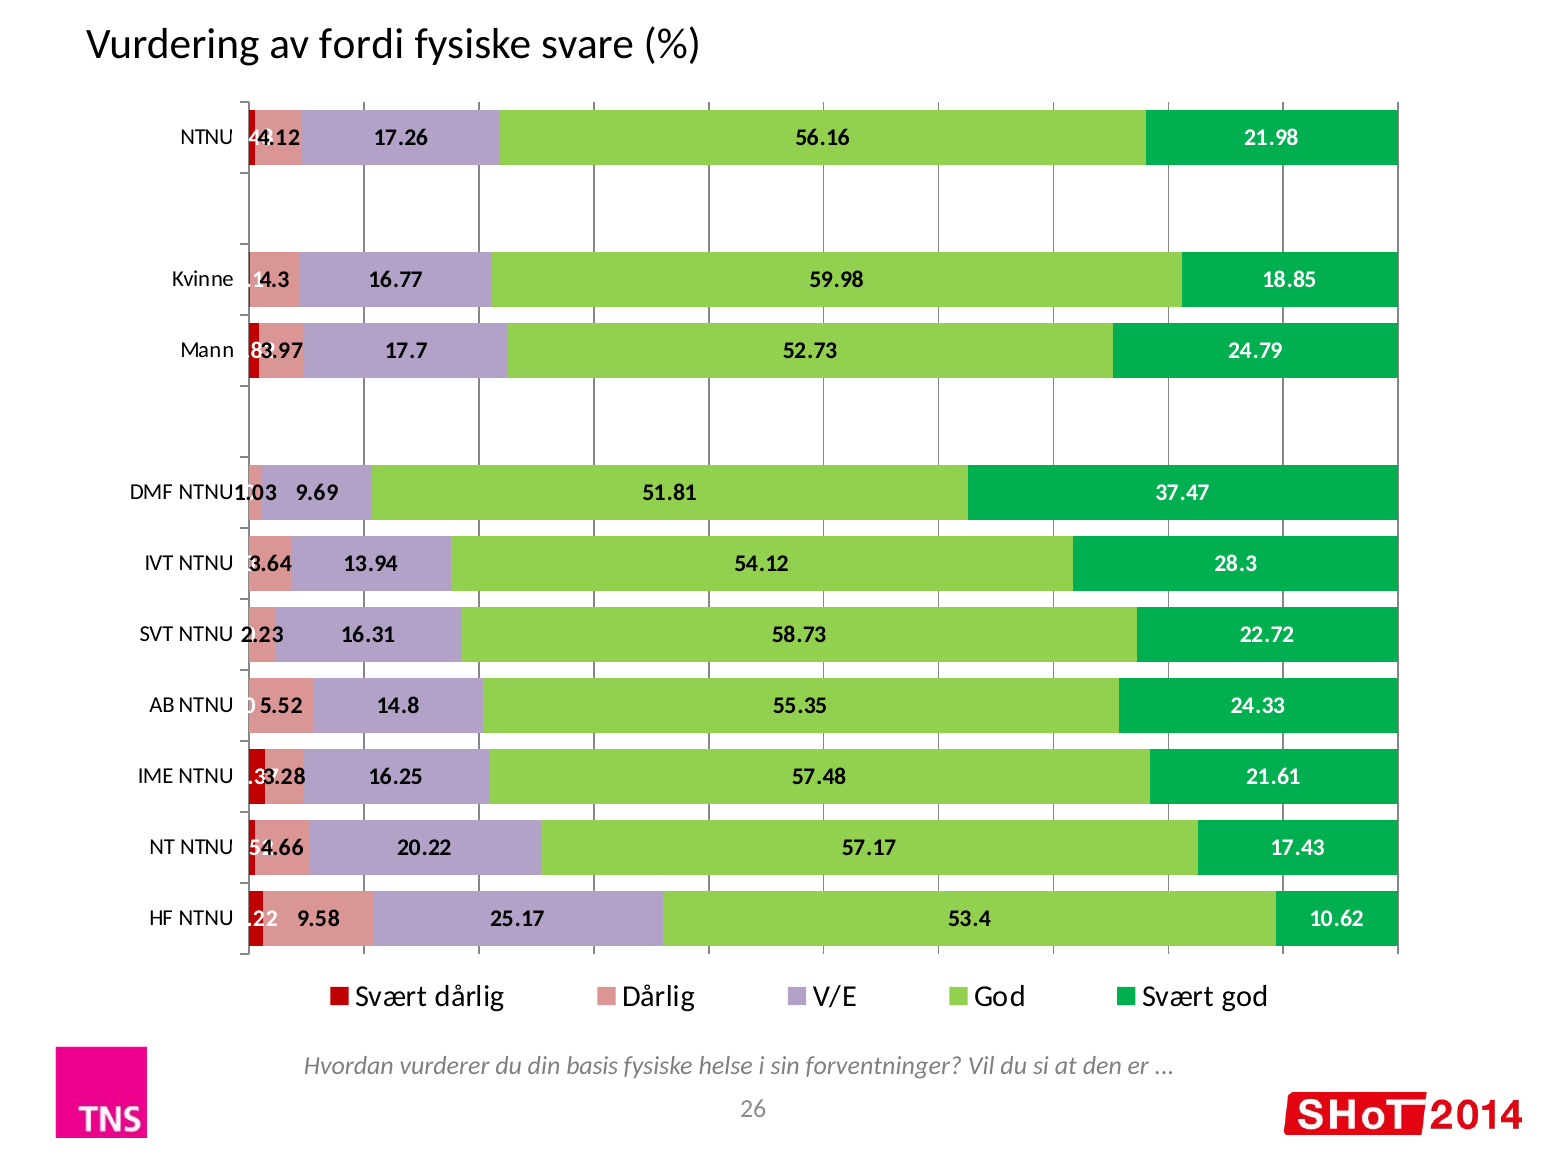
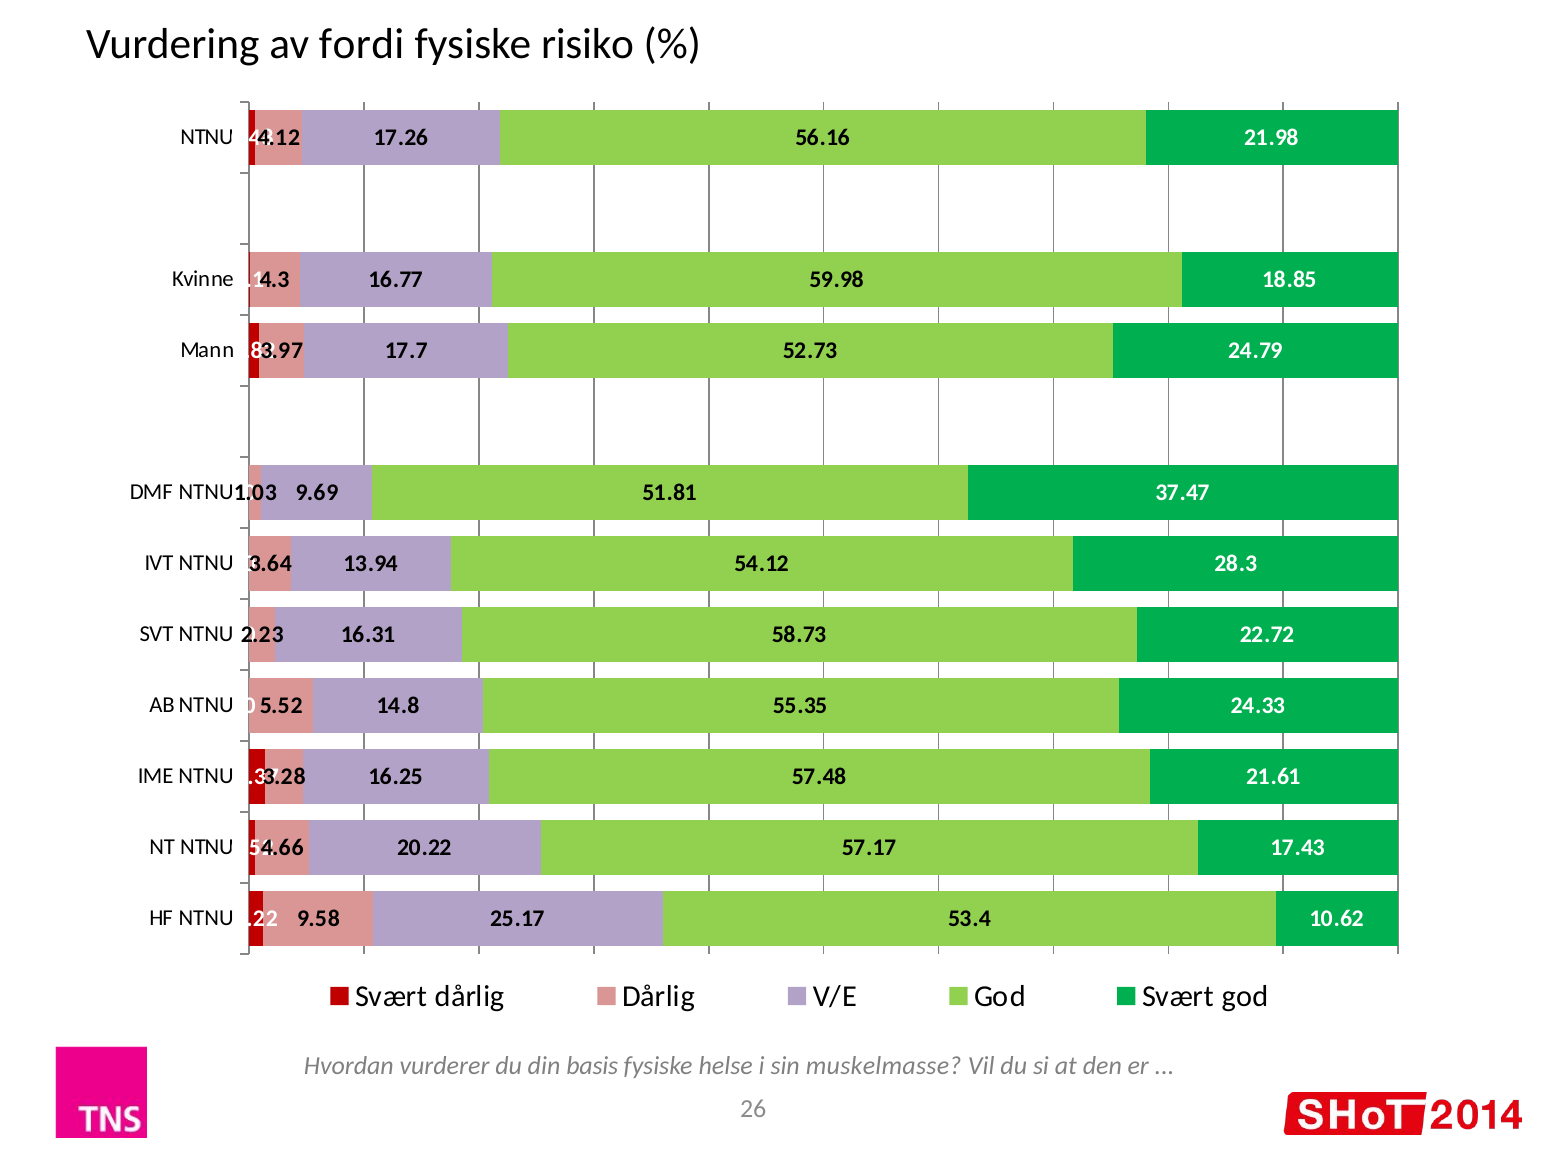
svare: svare -> risiko
forventninger: forventninger -> muskelmasse
